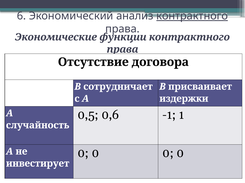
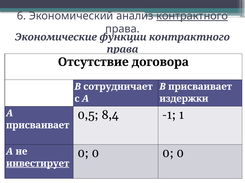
0,6: 0,6 -> 8,4
случайность at (38, 126): случайность -> присваивает
инвестирует underline: none -> present
